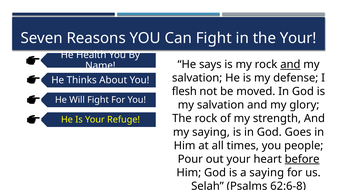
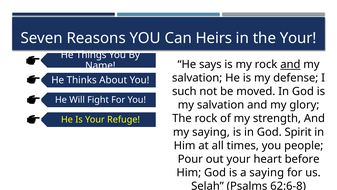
Can Fight: Fight -> Heirs
Health: Health -> Things
flesh: flesh -> such
Goes: Goes -> Spirit
before underline: present -> none
